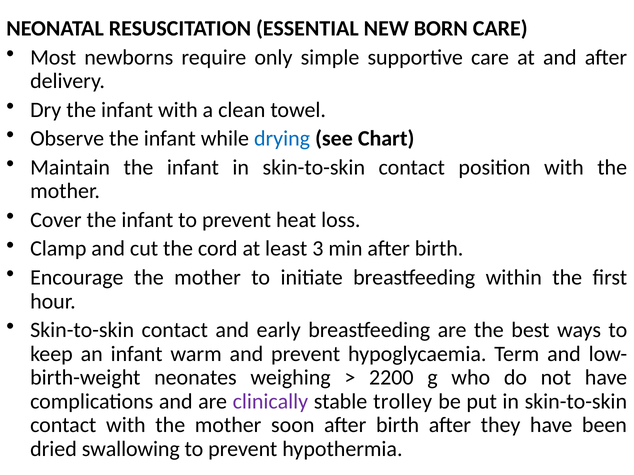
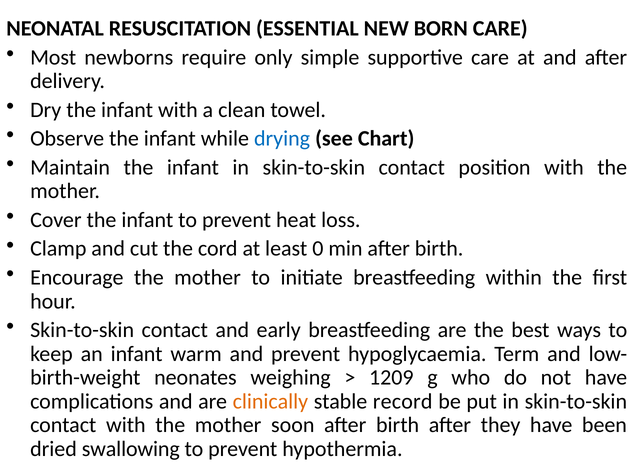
3: 3 -> 0
2200: 2200 -> 1209
clinically colour: purple -> orange
trolley: trolley -> record
